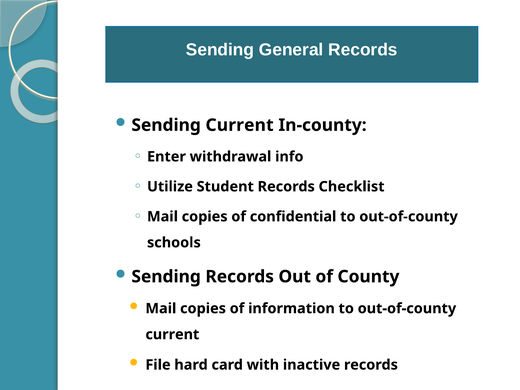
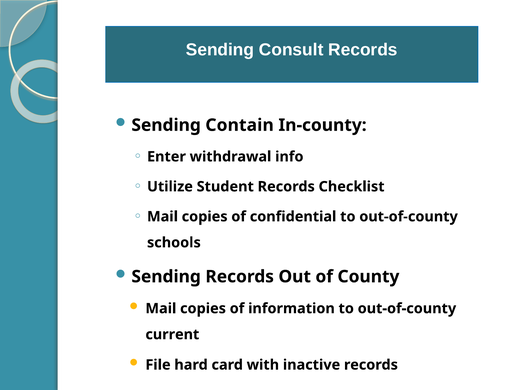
General: General -> Consult
Sending Current: Current -> Contain
